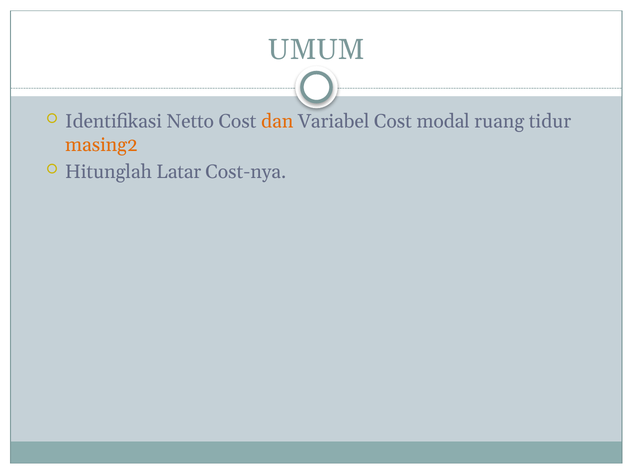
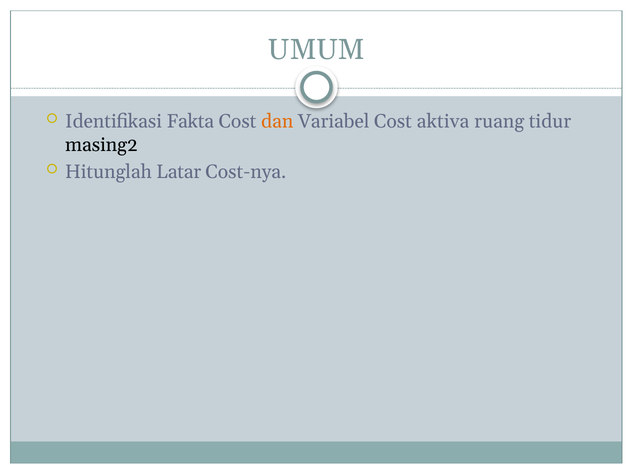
Netto: Netto -> Fakta
modal: modal -> aktiva
masing2 colour: orange -> black
